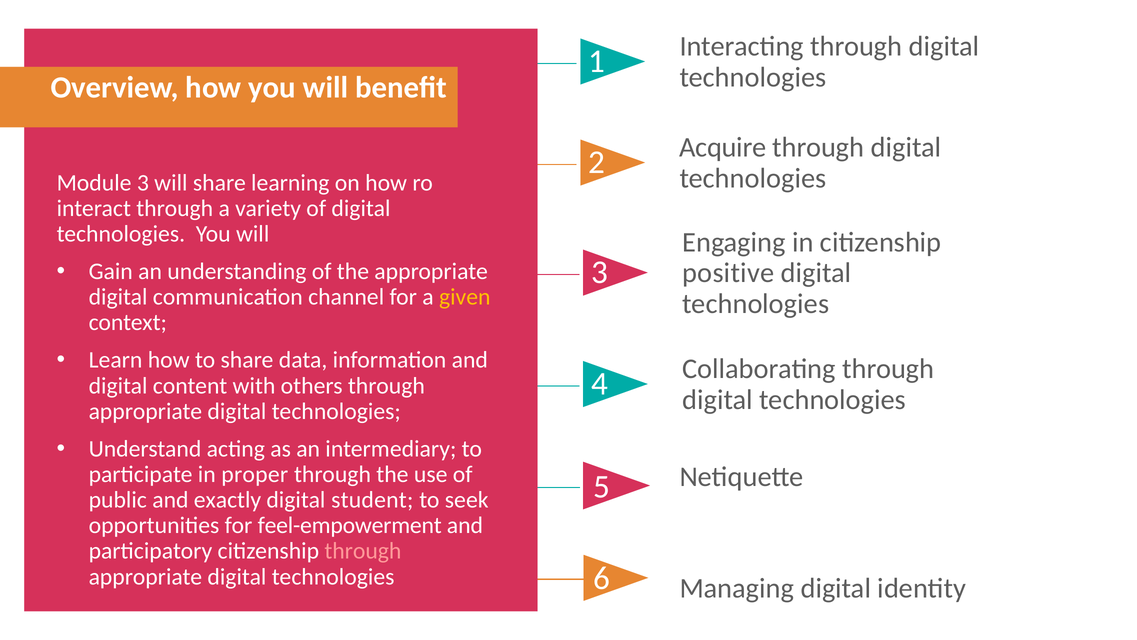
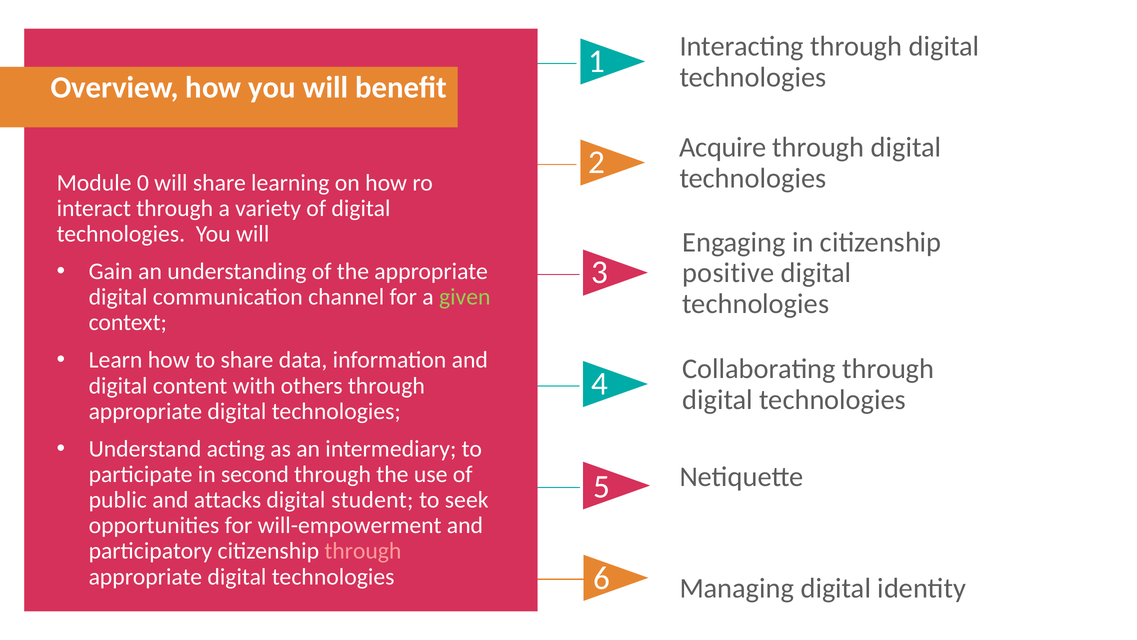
Module 3: 3 -> 0
given colour: yellow -> light green
proper: proper -> second
exactly: exactly -> attacks
feel-empowerment: feel-empowerment -> will-empowerment
